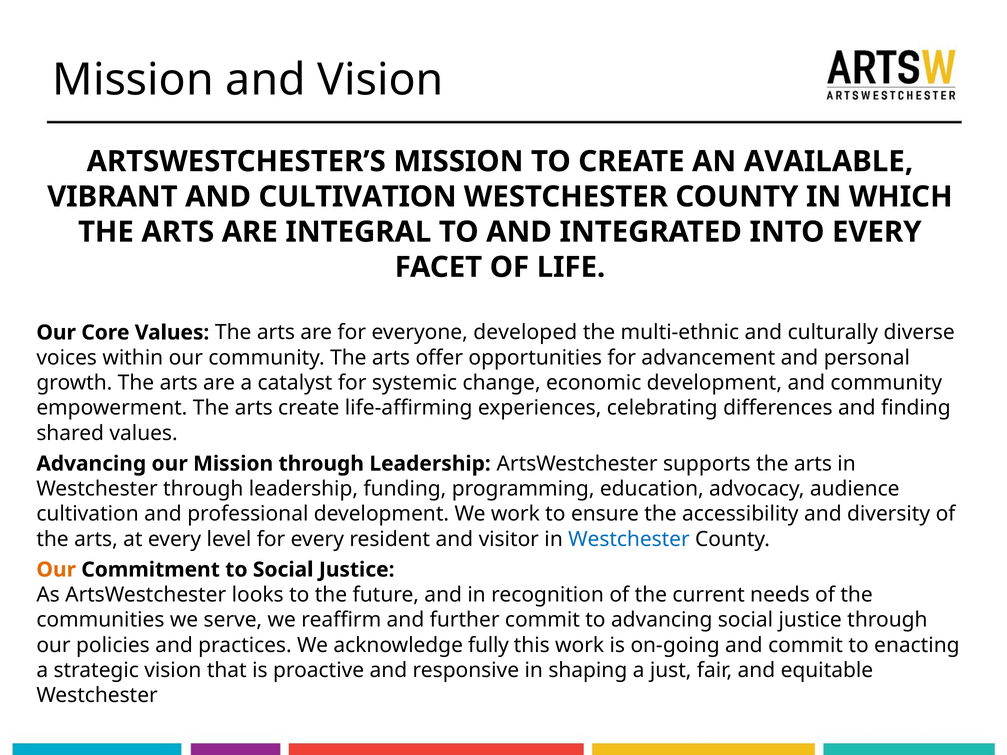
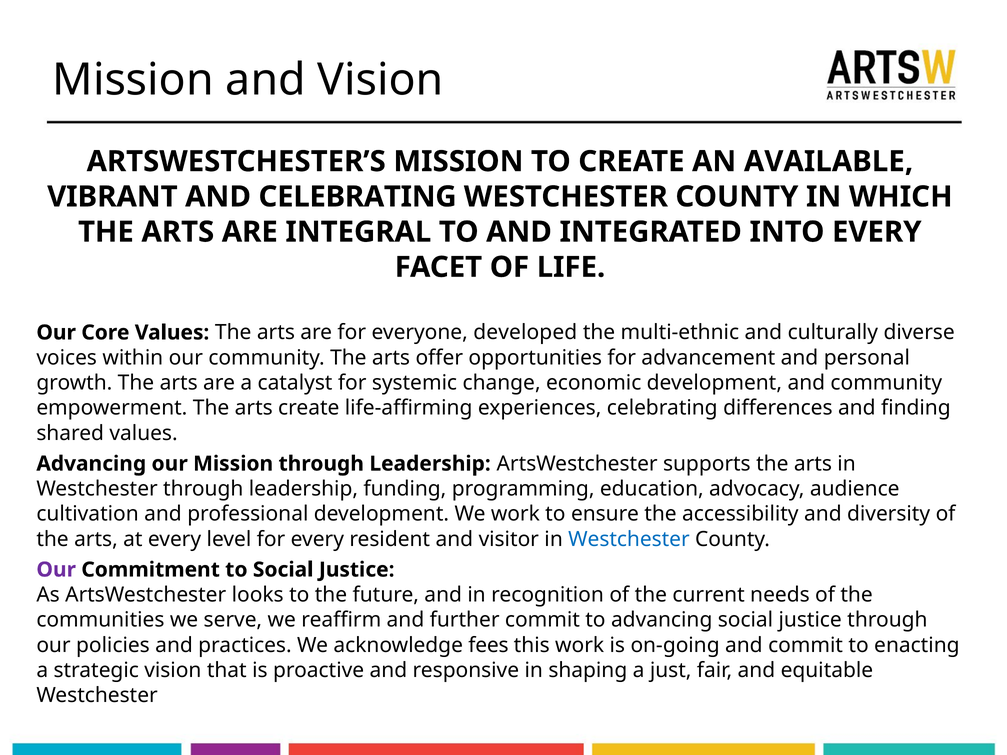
AND CULTIVATION: CULTIVATION -> CELEBRATING
Our at (56, 570) colour: orange -> purple
fully: fully -> fees
